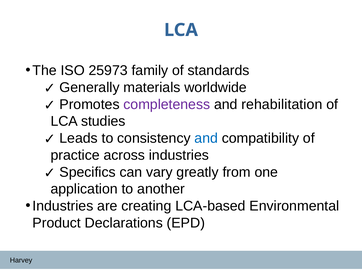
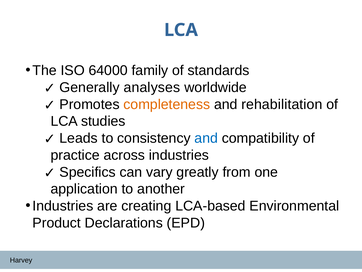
25973: 25973 -> 64000
materials: materials -> analyses
completeness colour: purple -> orange
